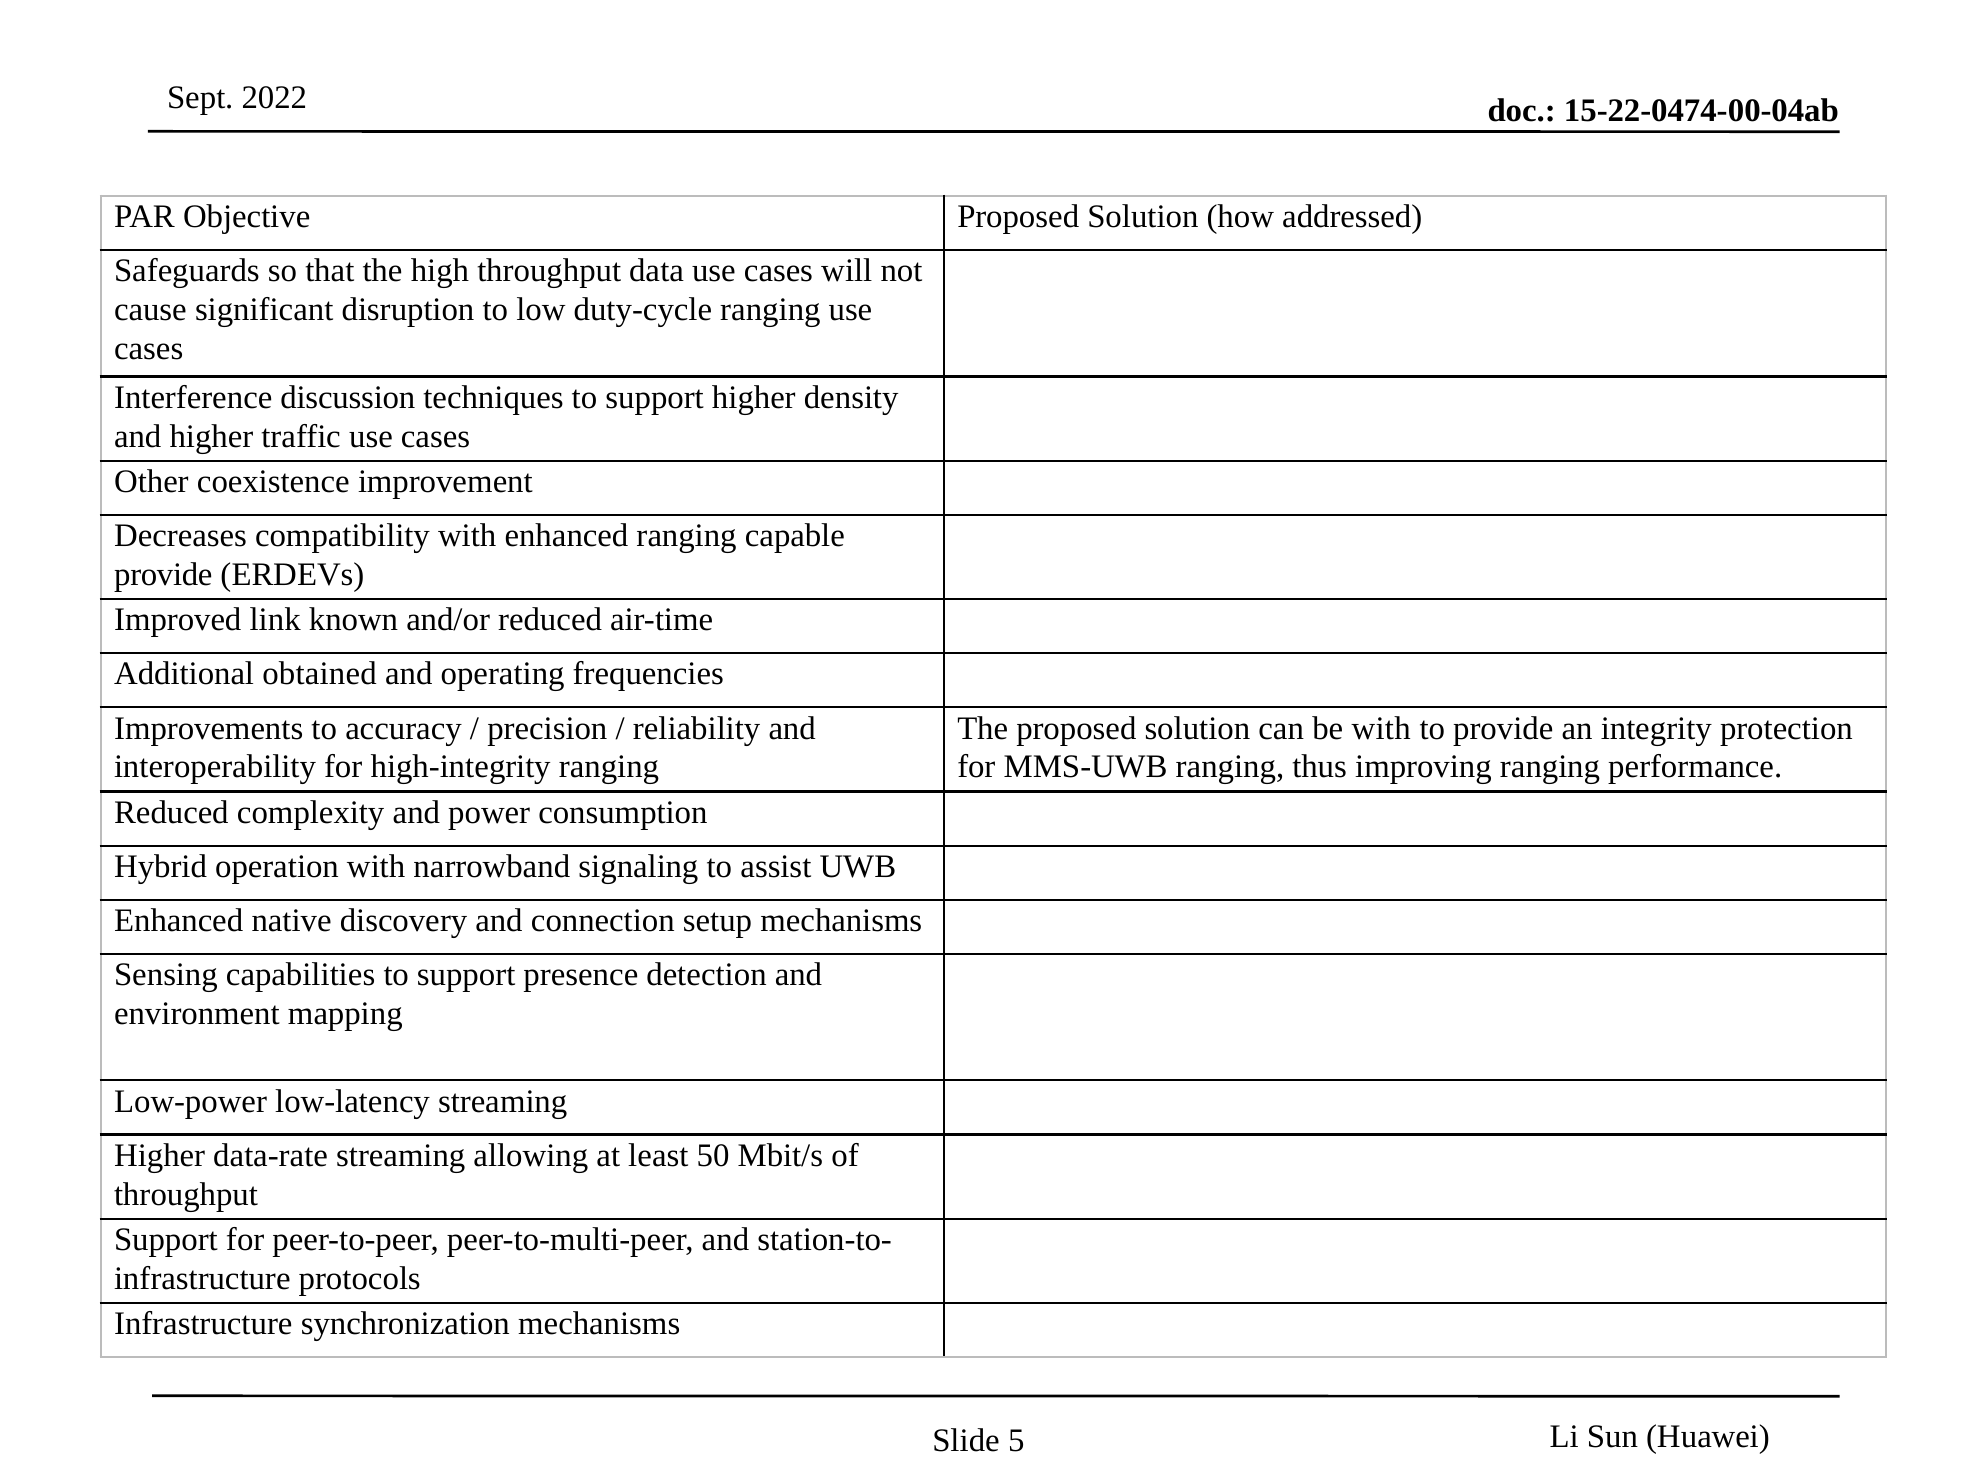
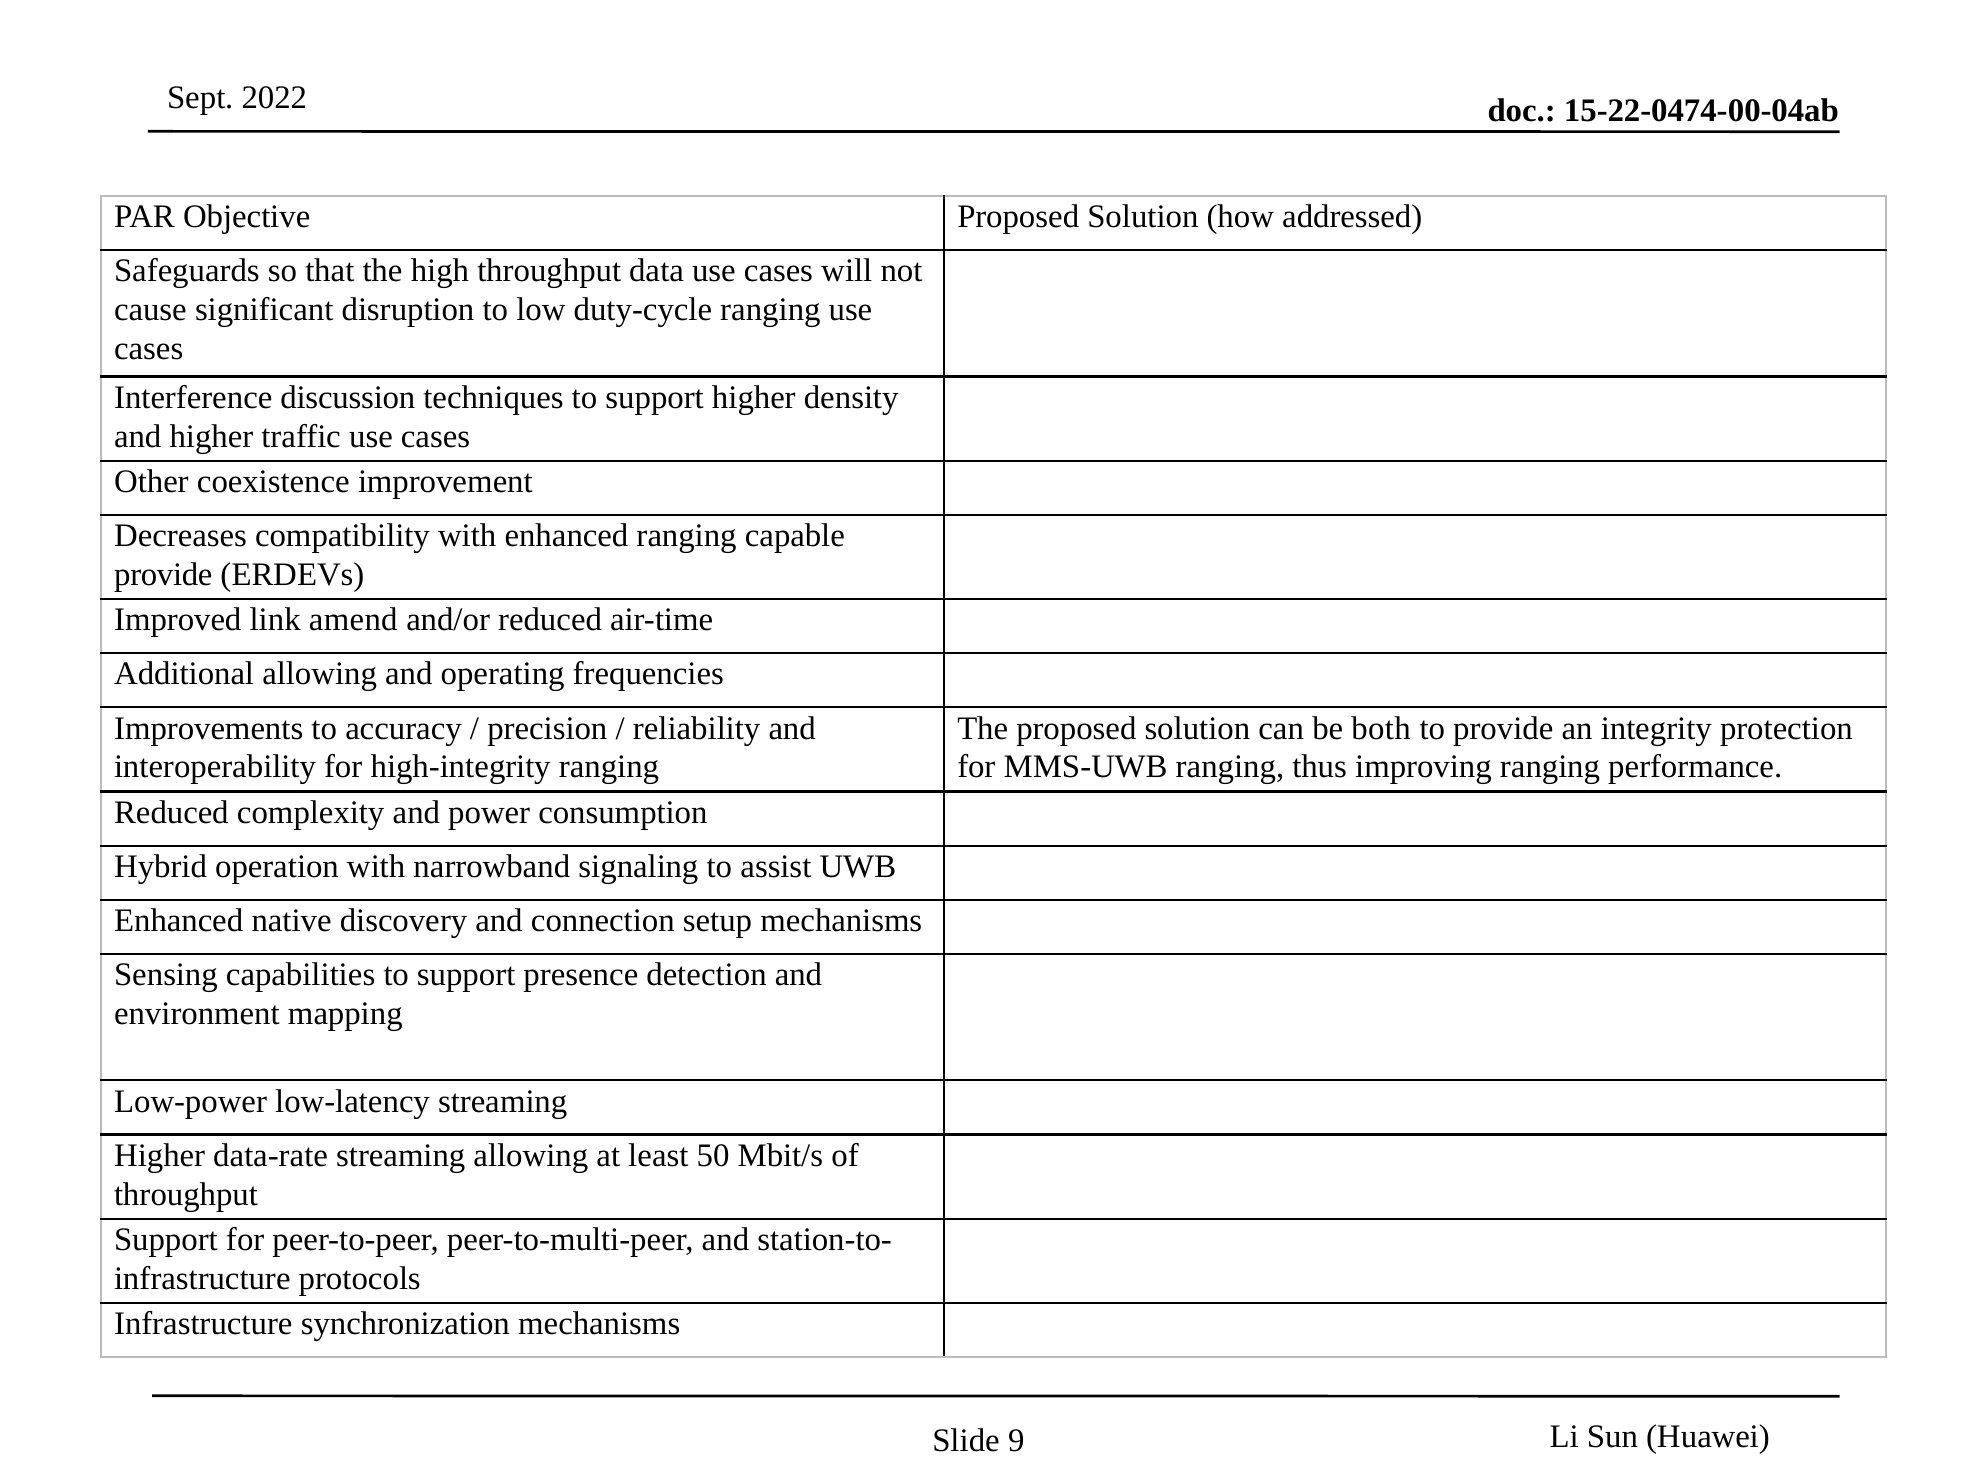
known: known -> amend
Additional obtained: obtained -> allowing
be with: with -> both
5: 5 -> 9
